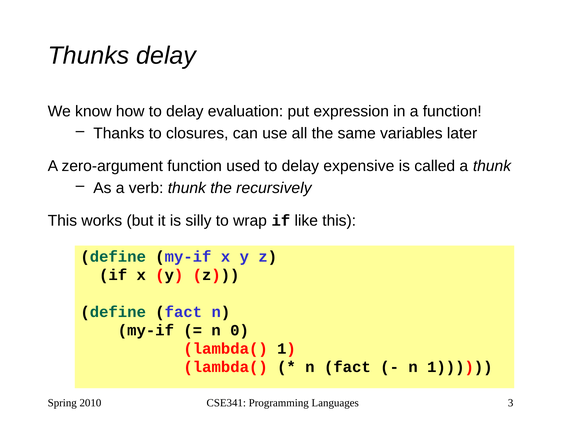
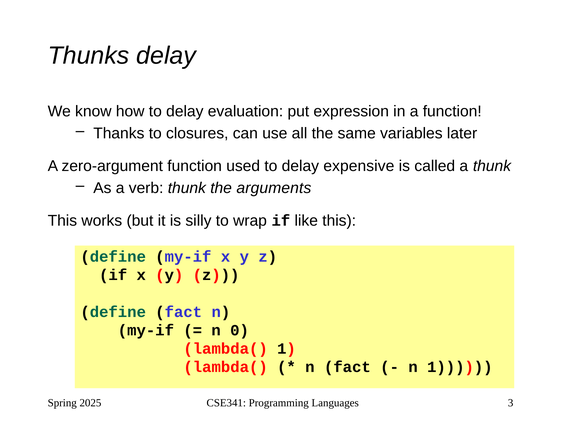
recursively: recursively -> arguments
2010: 2010 -> 2025
